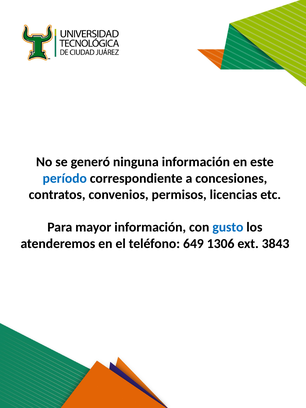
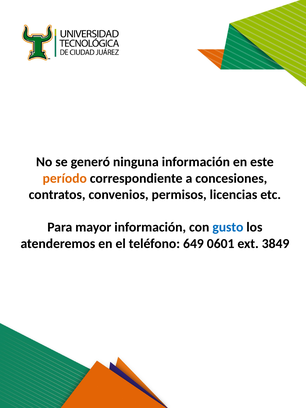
período colour: blue -> orange
1306: 1306 -> 0601
3843: 3843 -> 3849
